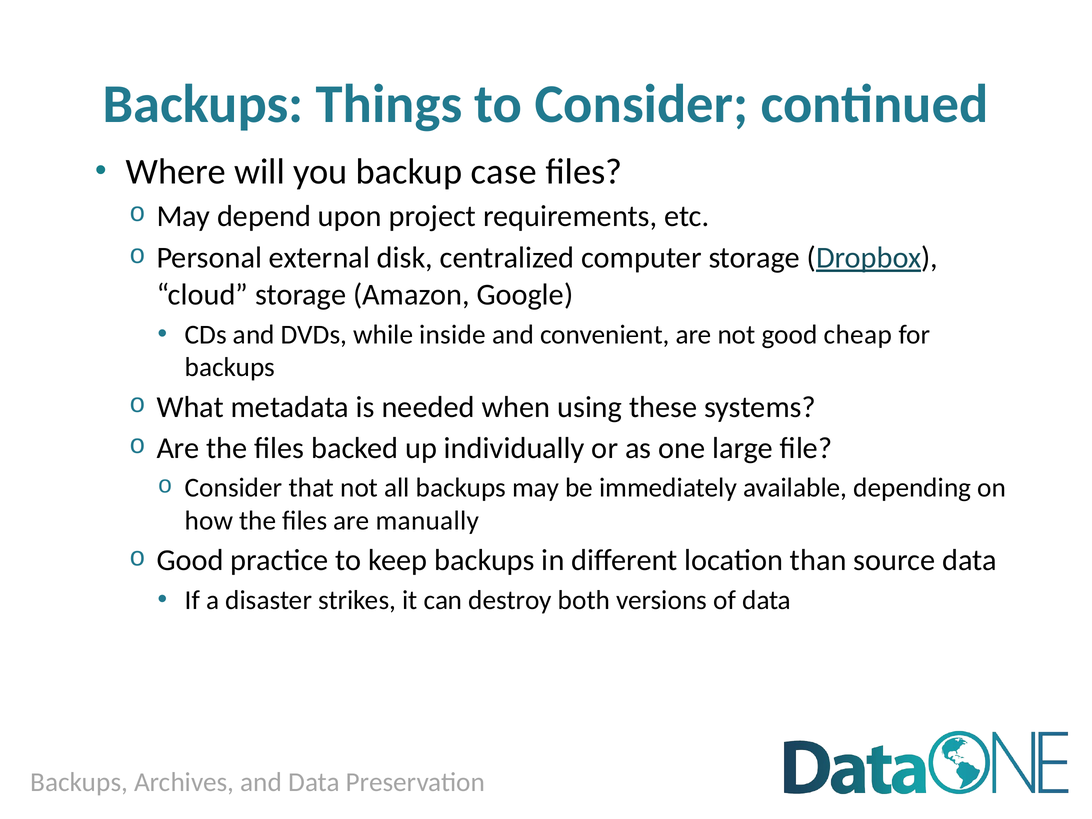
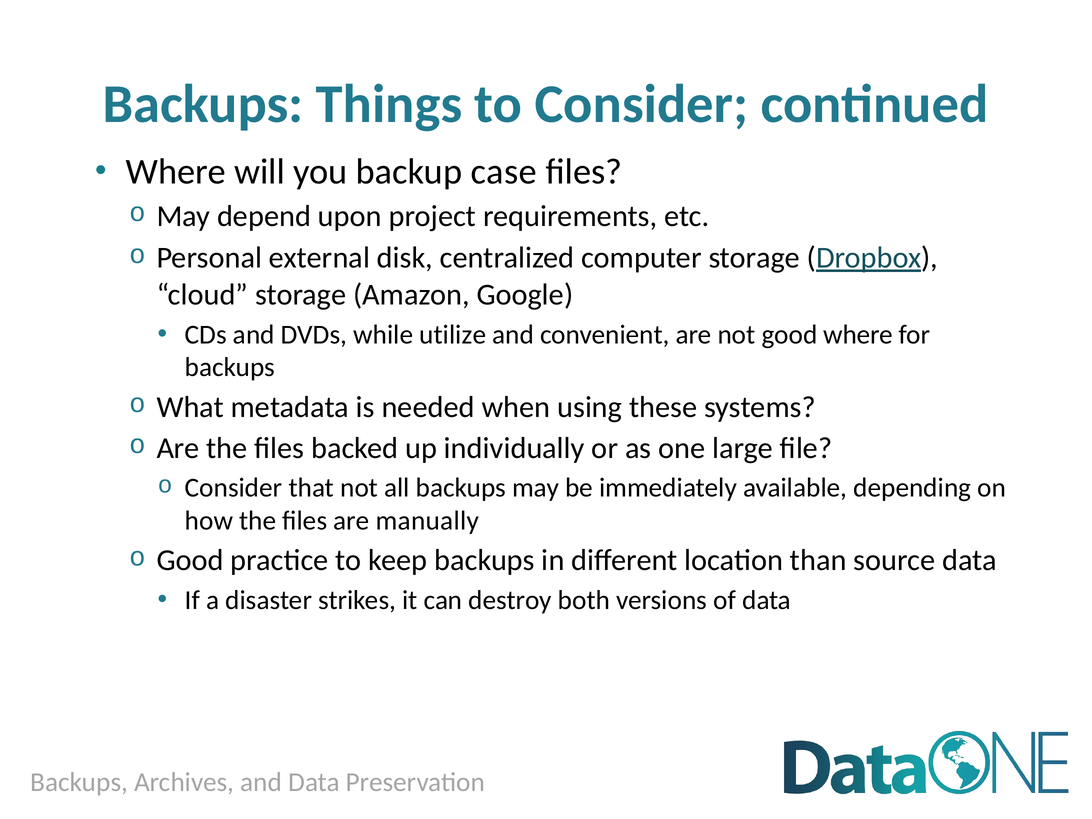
inside: inside -> utilize
good cheap: cheap -> where
